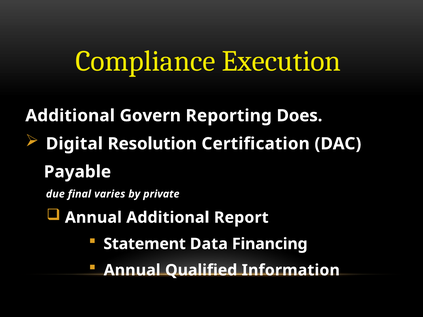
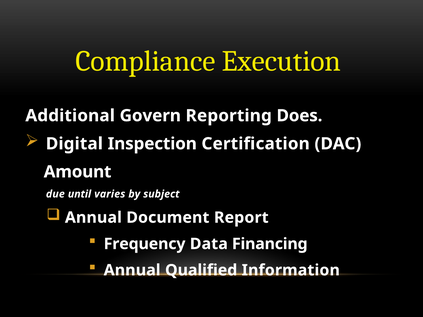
Resolution: Resolution -> Inspection
Payable: Payable -> Amount
final: final -> until
private: private -> subject
Annual Additional: Additional -> Document
Statement: Statement -> Frequency
